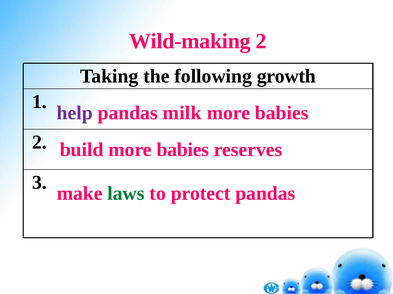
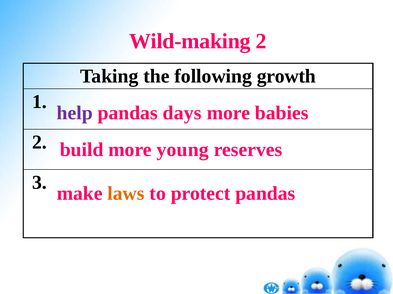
milk: milk -> days
build more babies: babies -> young
laws colour: green -> orange
